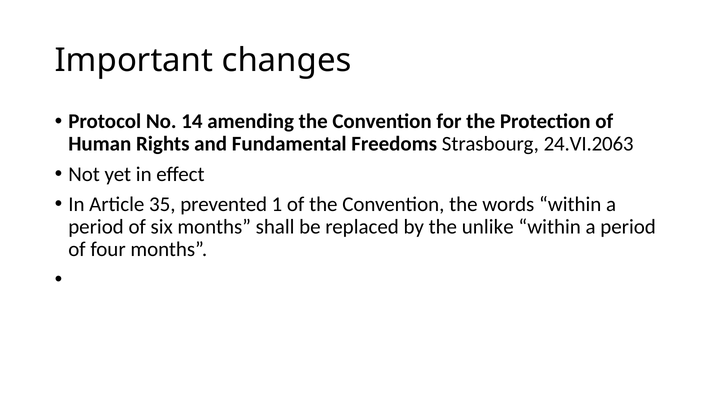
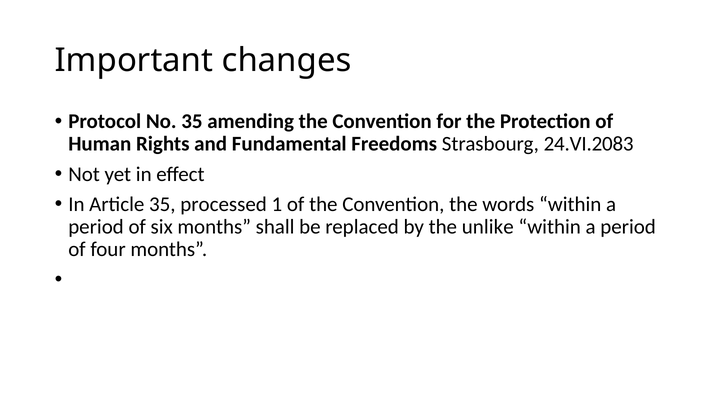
No 14: 14 -> 35
24.VI.2063: 24.VI.2063 -> 24.VI.2083
prevented: prevented -> processed
